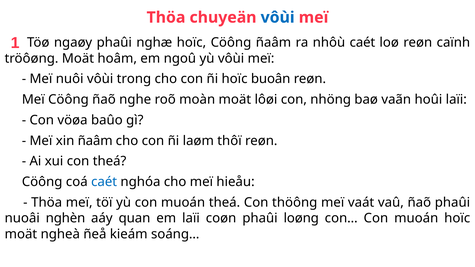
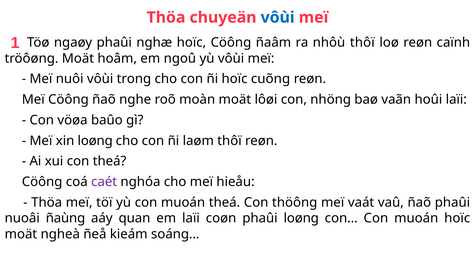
nhôù caét: caét -> thôï
buoân: buoân -> cuõng
xin ñaâm: ñaâm -> loøng
caét at (104, 182) colour: blue -> purple
nghèn: nghèn -> ñaùng
